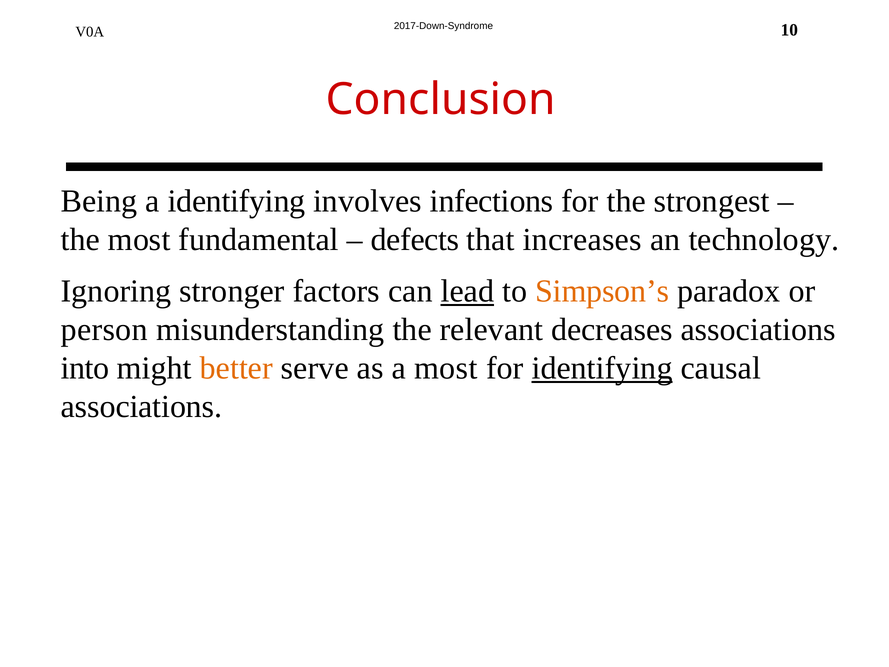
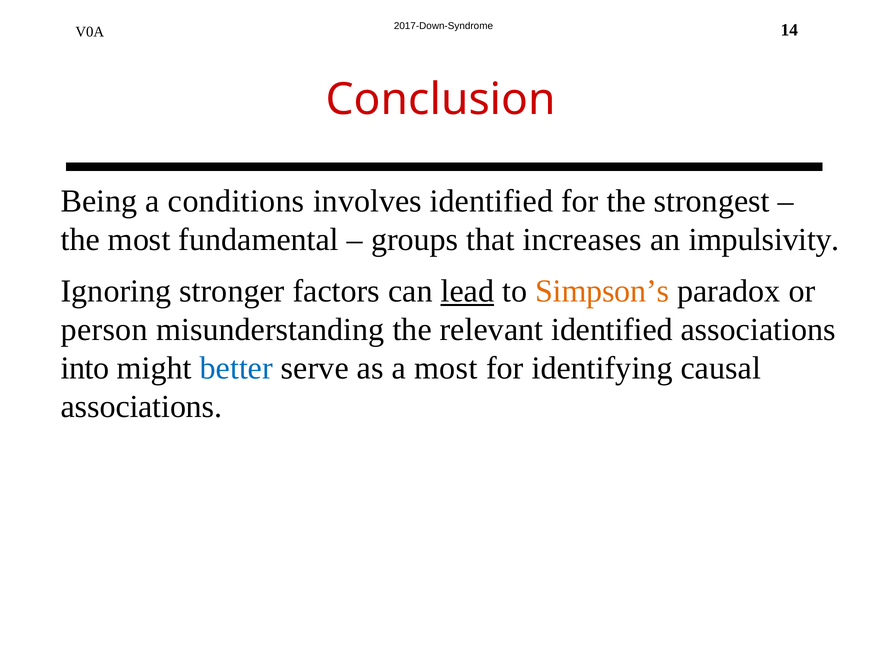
10: 10 -> 14
a identifying: identifying -> conditions
involves infections: infections -> identified
defects: defects -> groups
technology: technology -> impulsivity
relevant decreases: decreases -> identified
better colour: orange -> blue
identifying at (602, 368) underline: present -> none
